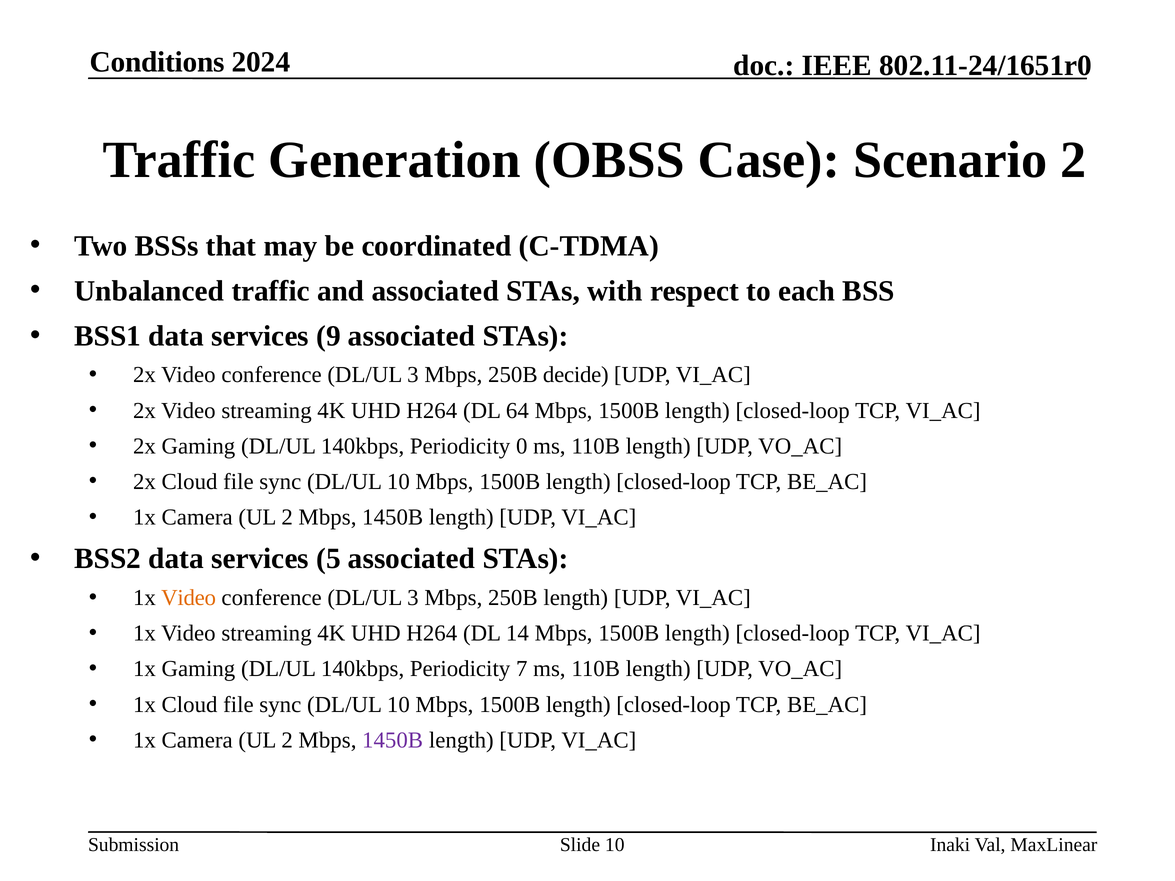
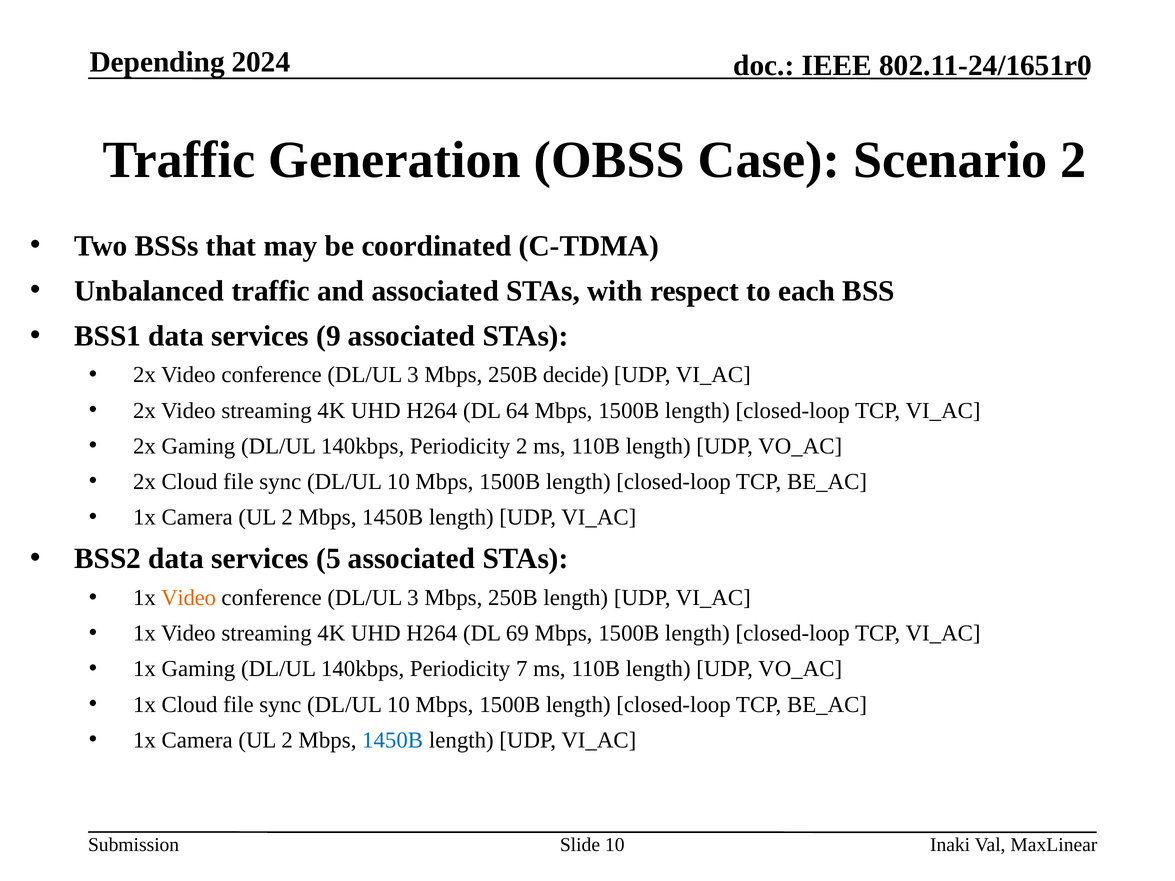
Conditions: Conditions -> Depending
Periodicity 0: 0 -> 2
14: 14 -> 69
1450B at (393, 740) colour: purple -> blue
